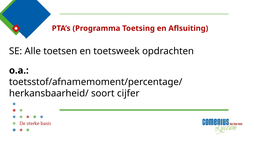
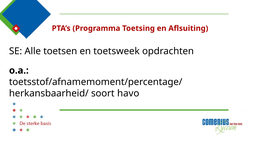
cijfer: cijfer -> havo
